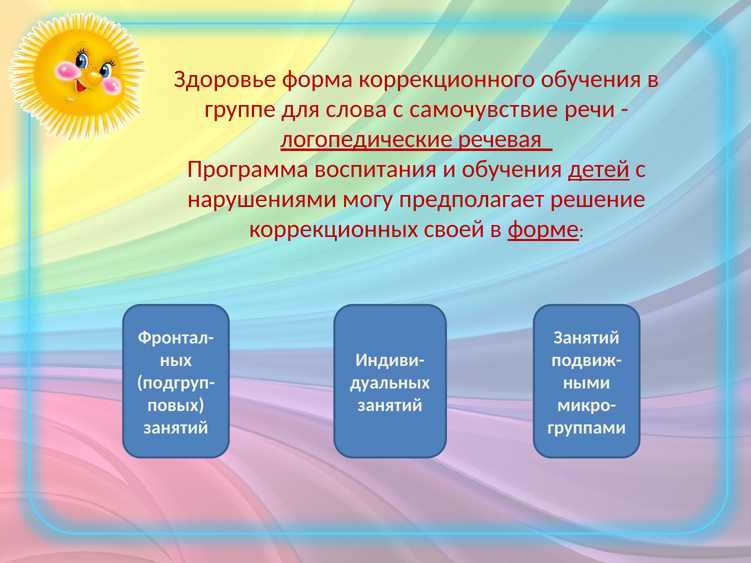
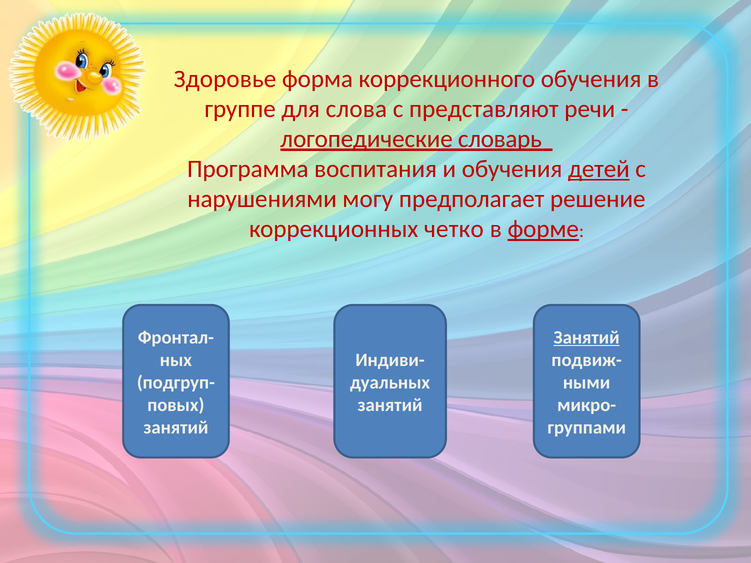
самочувствие: самочувствие -> представляют
речевая: речевая -> словарь
своей: своей -> четко
Занятий at (587, 338) underline: none -> present
